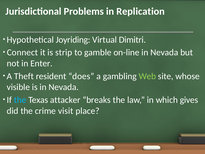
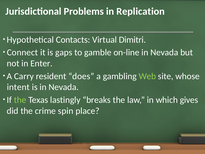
Joyriding: Joyriding -> Contacts
strip: strip -> gaps
Theft: Theft -> Carry
visible: visible -> intent
the at (20, 100) colour: light blue -> light green
attacker: attacker -> lastingly
visit: visit -> spin
